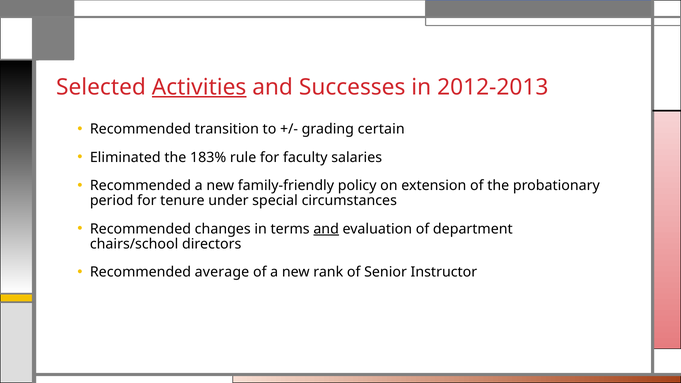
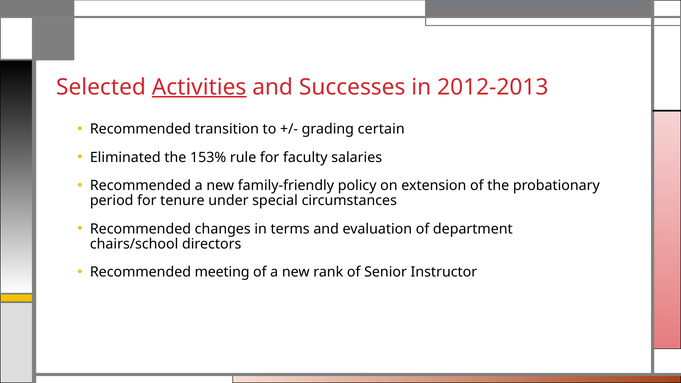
183%: 183% -> 153%
and at (326, 229) underline: present -> none
average: average -> meeting
